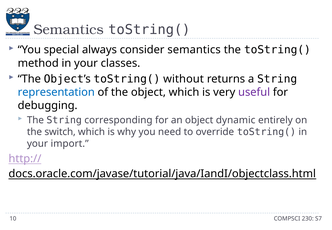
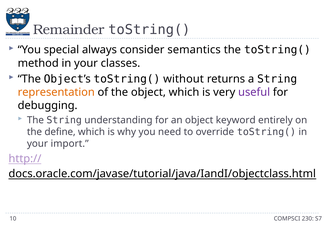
Semantics at (69, 30): Semantics -> Remainder
representation colour: blue -> orange
corresponding: corresponding -> understanding
dynamic: dynamic -> keyword
switch: switch -> define
